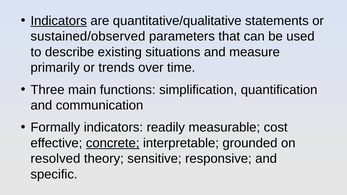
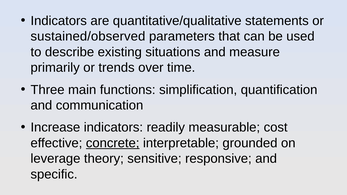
Indicators at (59, 21) underline: present -> none
Formally: Formally -> Increase
resolved: resolved -> leverage
